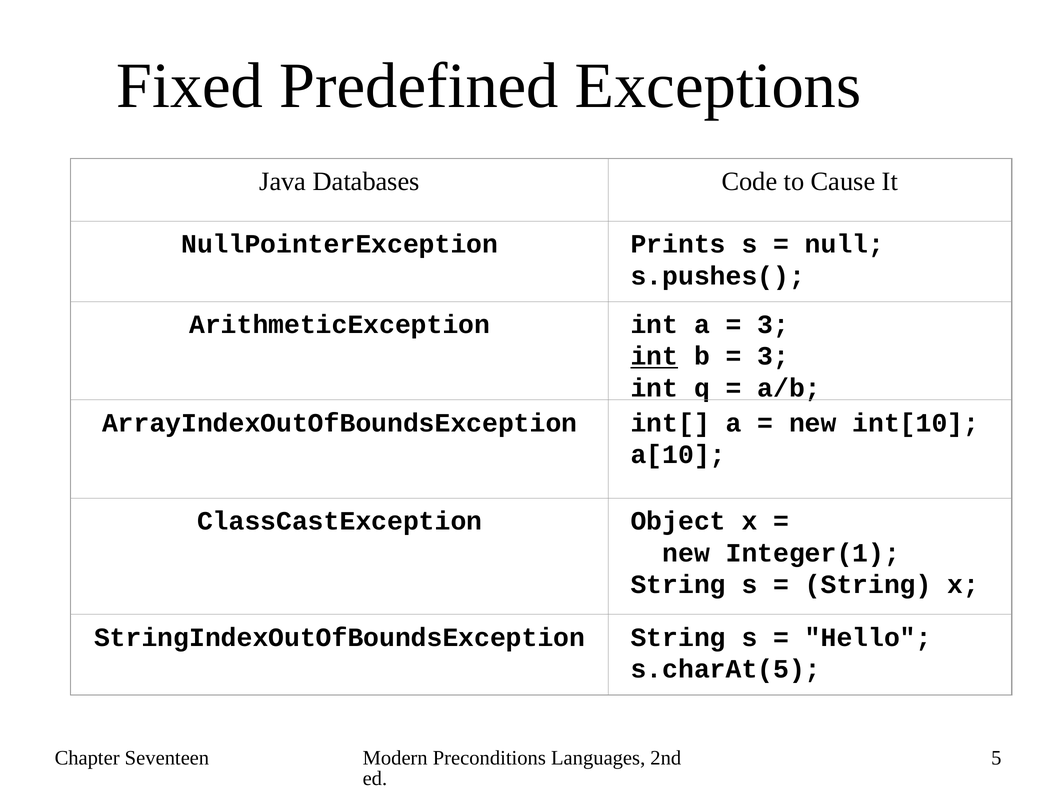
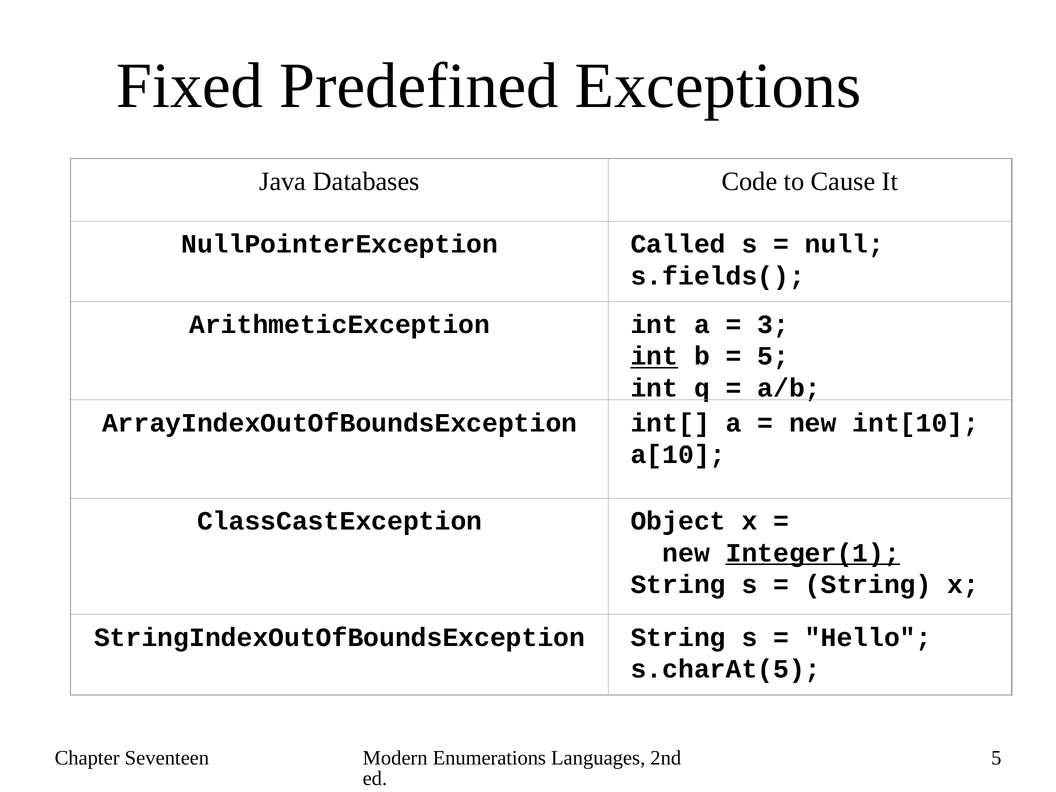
Prints: Prints -> Called
s.pushes(: s.pushes( -> s.fields(
3 at (773, 356): 3 -> 5
Integer(1 underline: none -> present
Preconditions: Preconditions -> Enumerations
